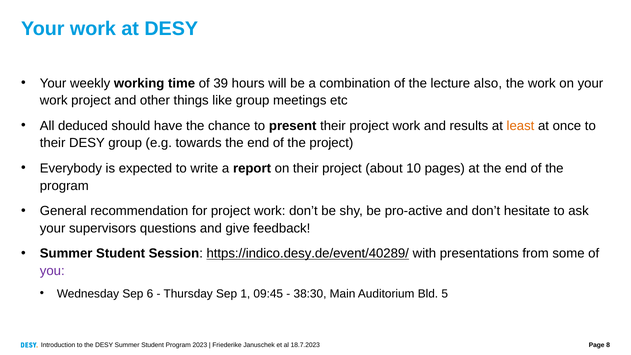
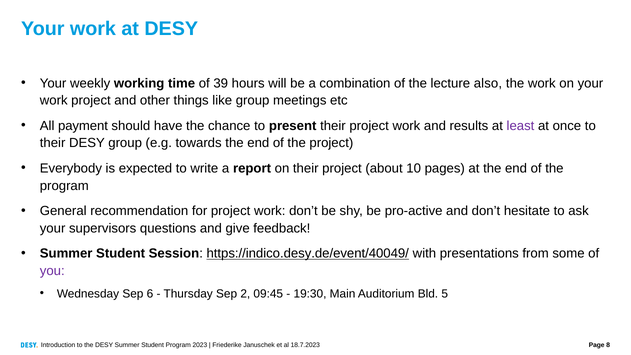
deduced: deduced -> payment
least colour: orange -> purple
https://indico.desy.de/event/40289/: https://indico.desy.de/event/40289/ -> https://indico.desy.de/event/40049/
1: 1 -> 2
38:30: 38:30 -> 19:30
